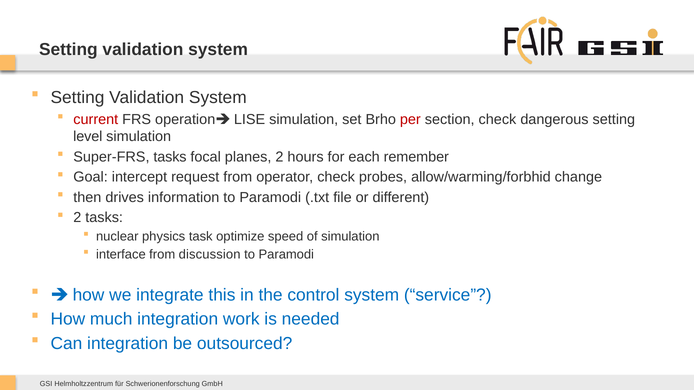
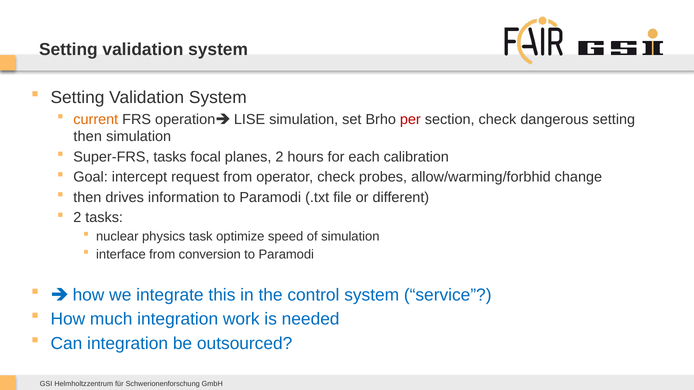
current colour: red -> orange
level at (88, 137): level -> then
remember: remember -> calibration
discussion: discussion -> conversion
